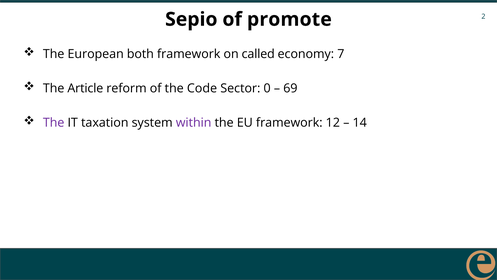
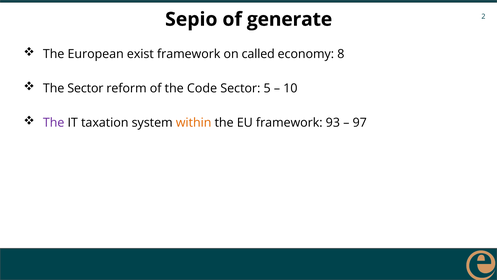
promote: promote -> generate
both: both -> exist
7: 7 -> 8
The Article: Article -> Sector
0: 0 -> 5
69: 69 -> 10
within colour: purple -> orange
12: 12 -> 93
14: 14 -> 97
